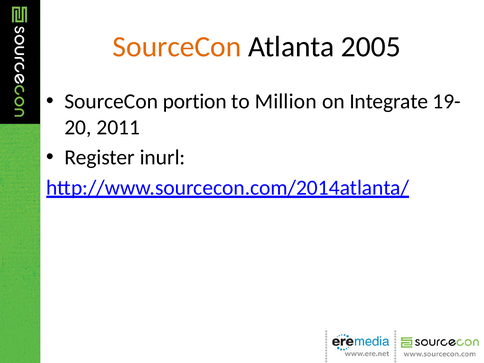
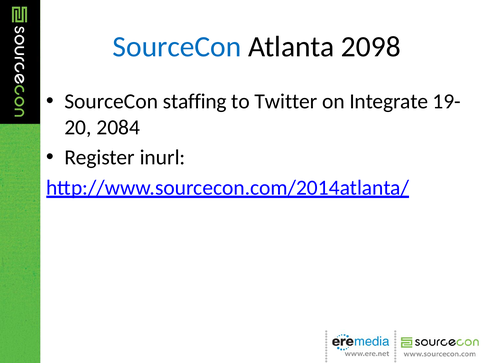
SourceCon at (177, 47) colour: orange -> blue
2005: 2005 -> 2098
portion: portion -> staffing
Million: Million -> Twitter
2011: 2011 -> 2084
